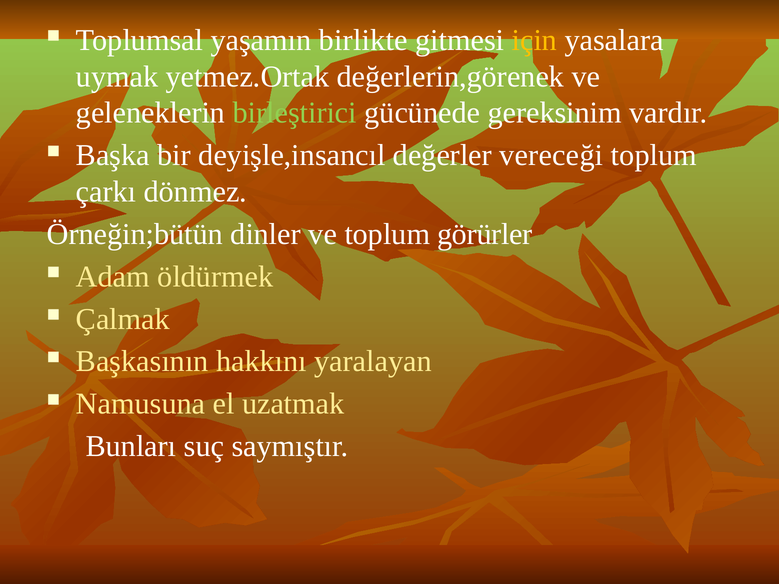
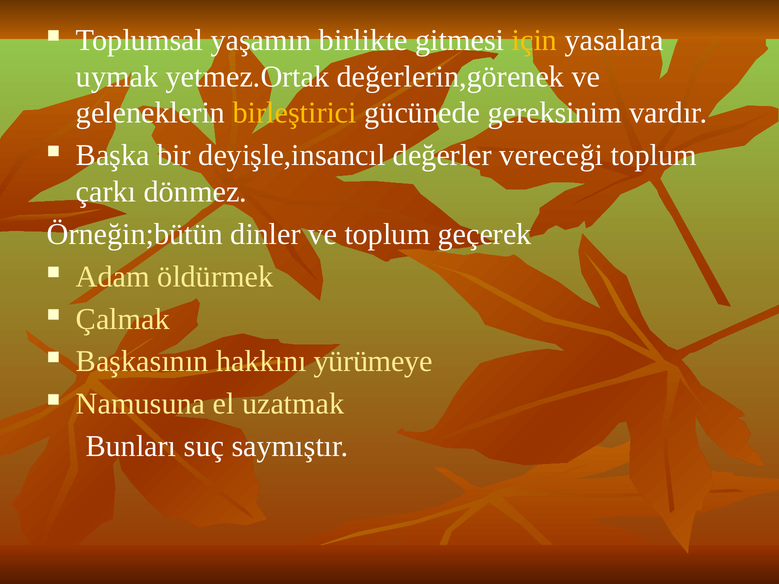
birleştirici colour: light green -> yellow
görürler: görürler -> geçerek
yaralayan: yaralayan -> yürümeye
